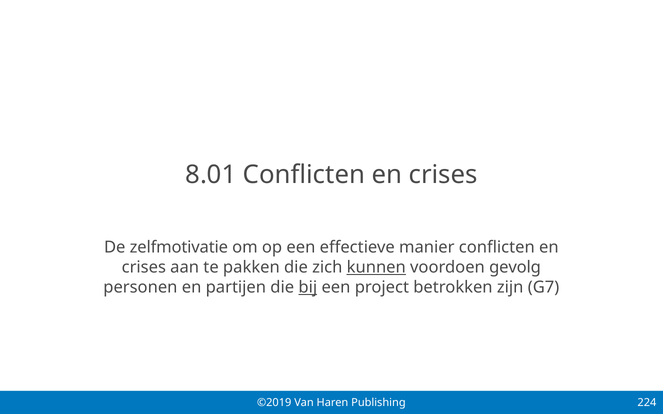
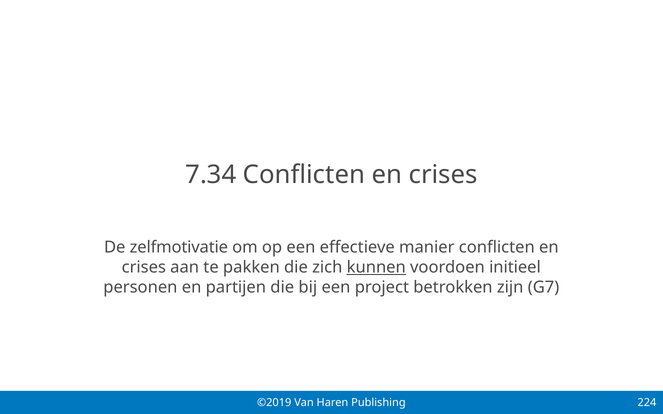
8.01: 8.01 -> 7.34
gevolg: gevolg -> initieel
bij underline: present -> none
